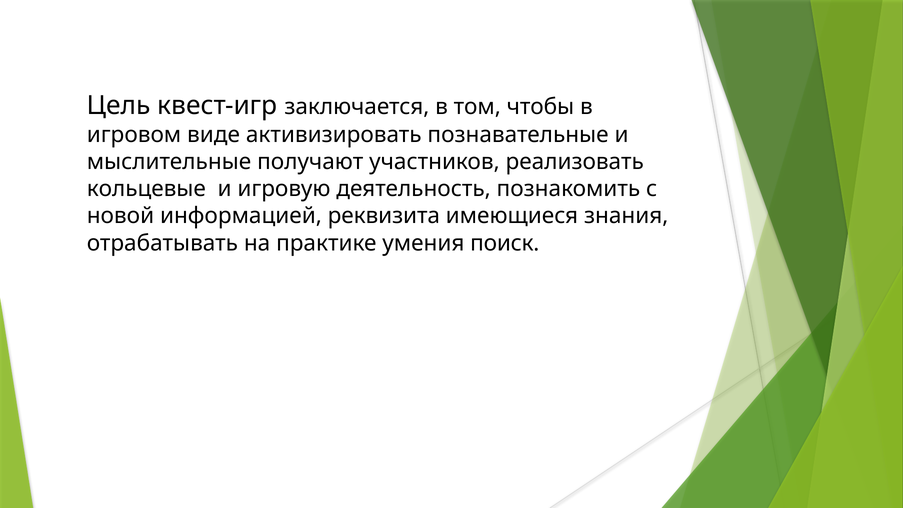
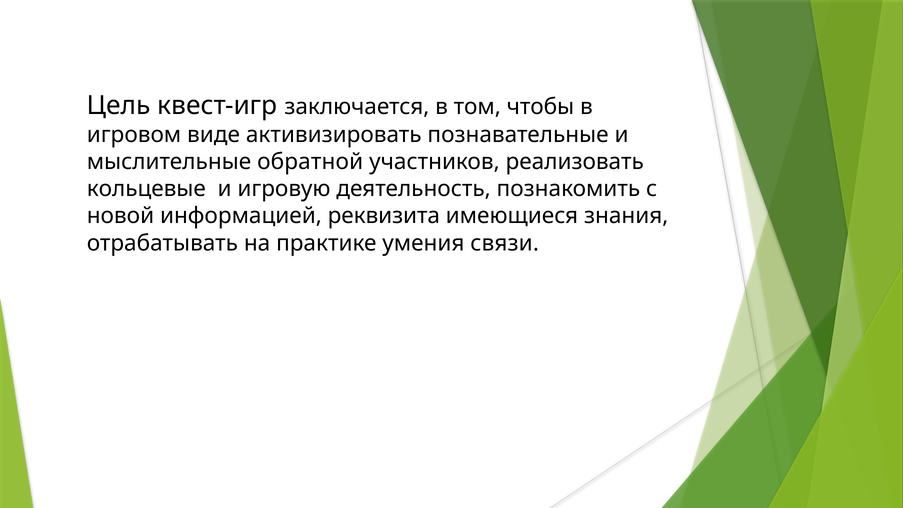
получают: получают -> обратной
поиск: поиск -> связи
